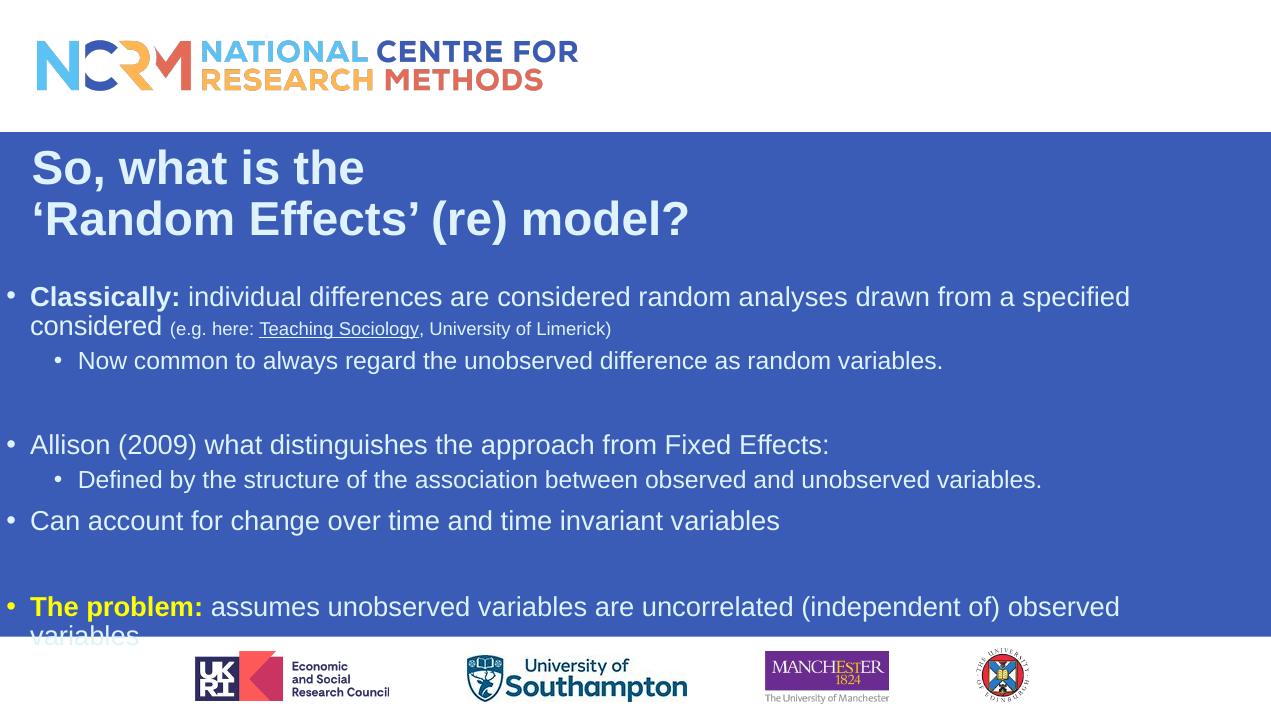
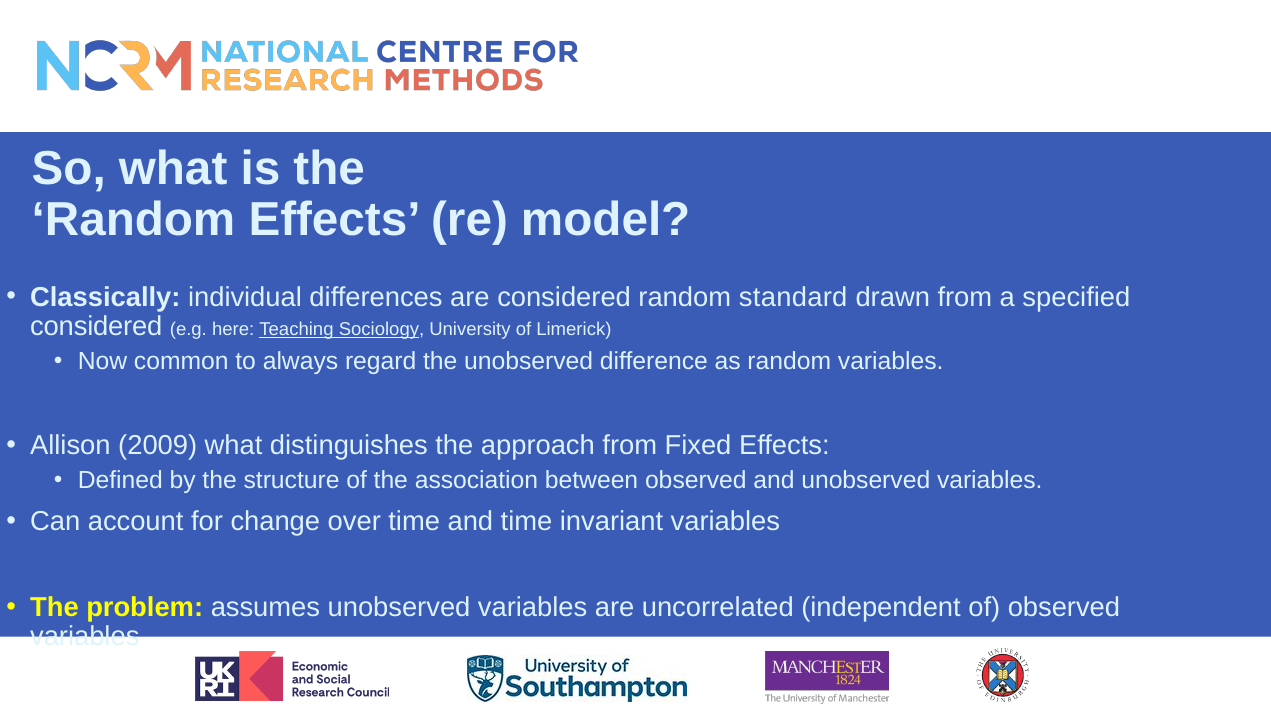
analyses: analyses -> standard
